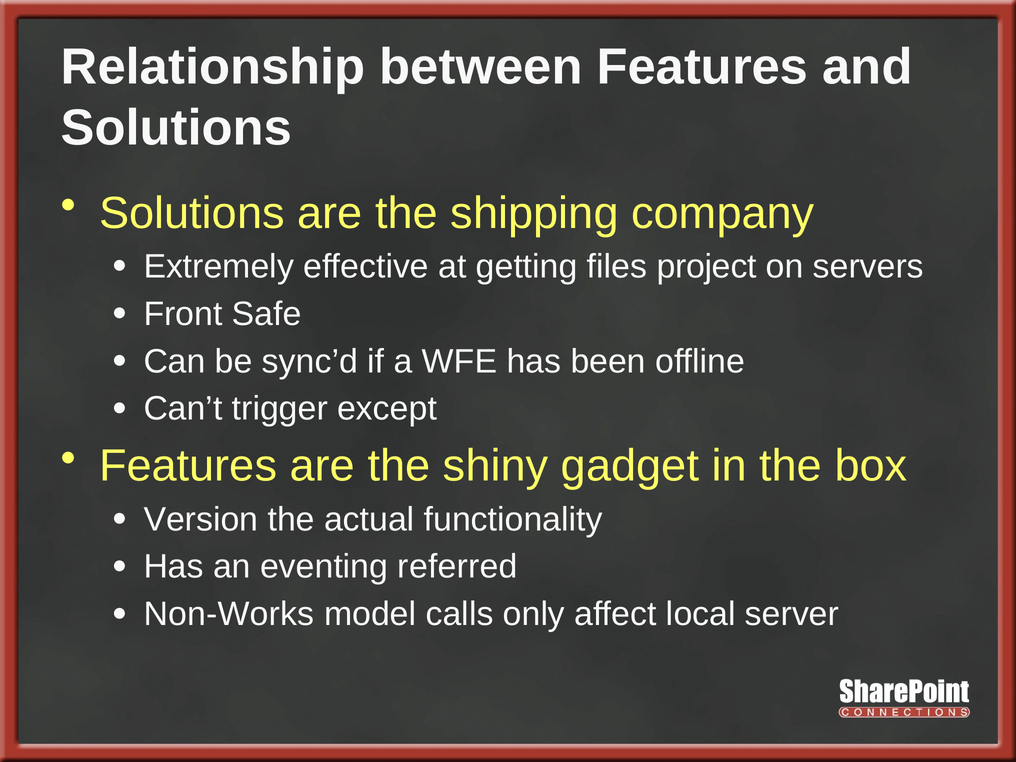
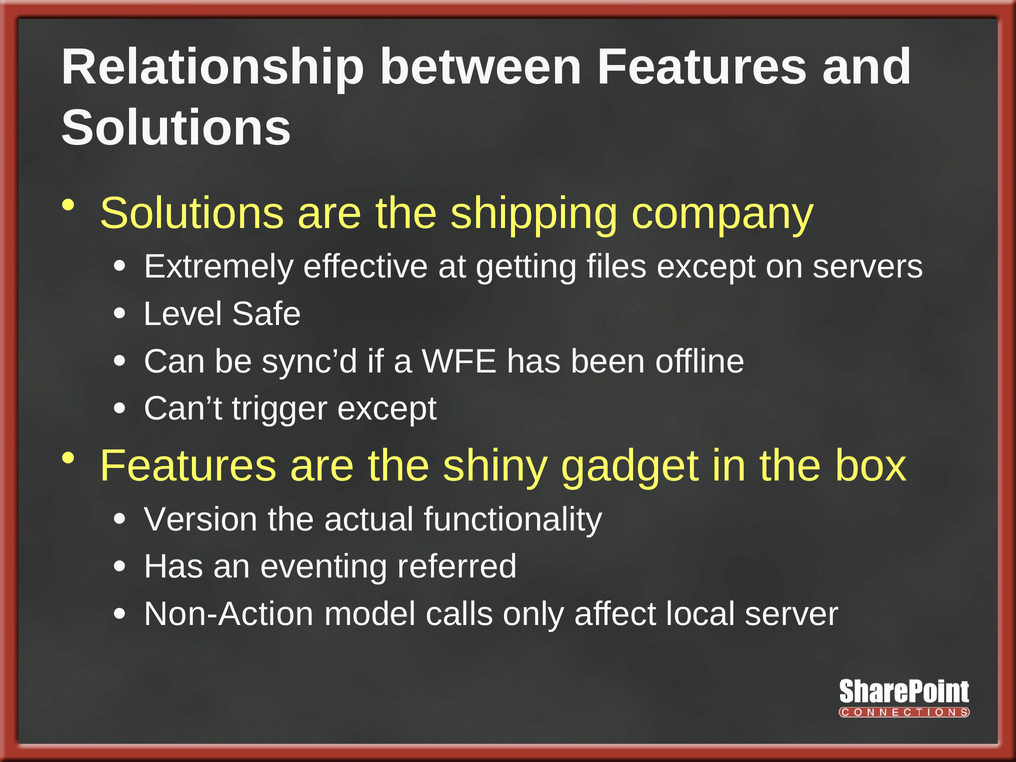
files project: project -> except
Front: Front -> Level
Non-Works: Non-Works -> Non-Action
